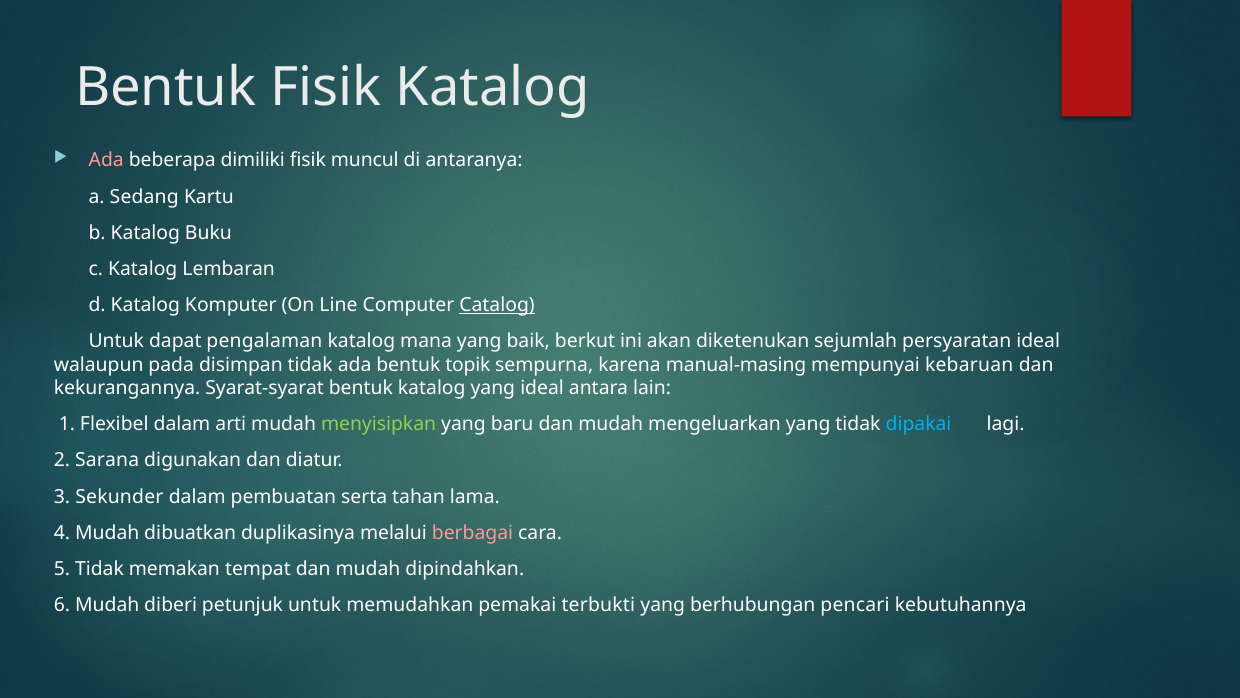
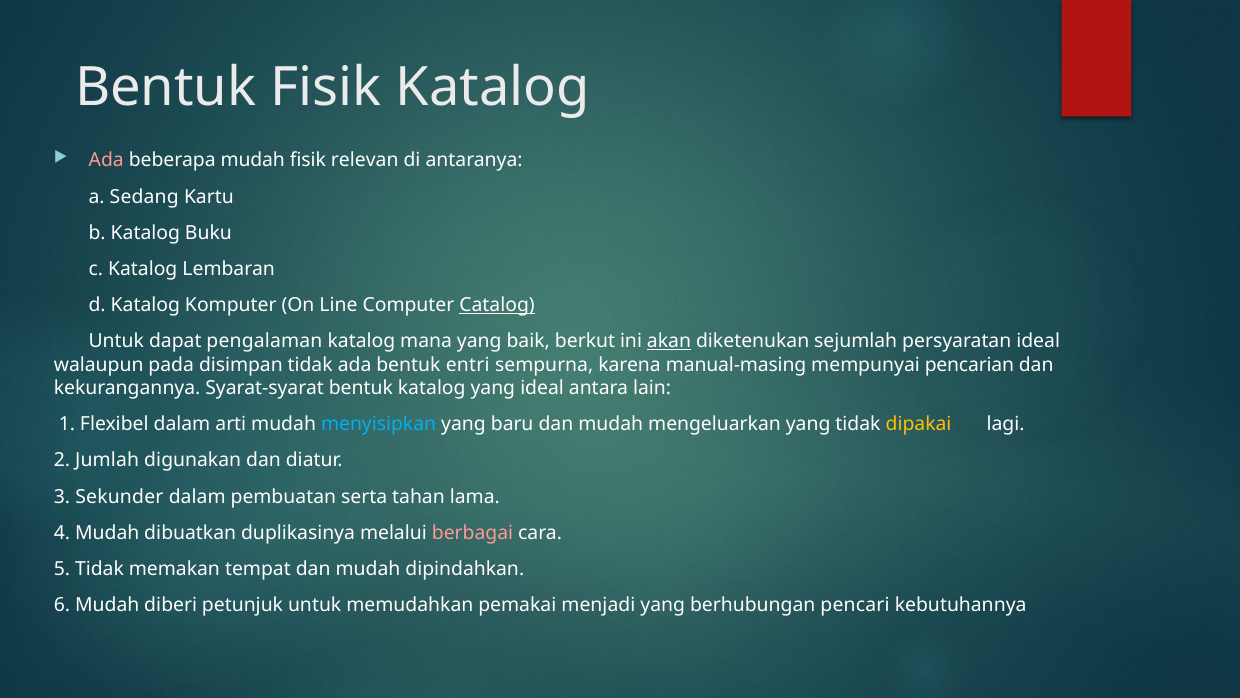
beberapa dimiliki: dimiliki -> mudah
muncul: muncul -> relevan
akan underline: none -> present
topik: topik -> entri
kebaruan: kebaruan -> pencarian
menyisipkan colour: light green -> light blue
dipakai colour: light blue -> yellow
Sarana: Sarana -> Jumlah
terbukti: terbukti -> menjadi
